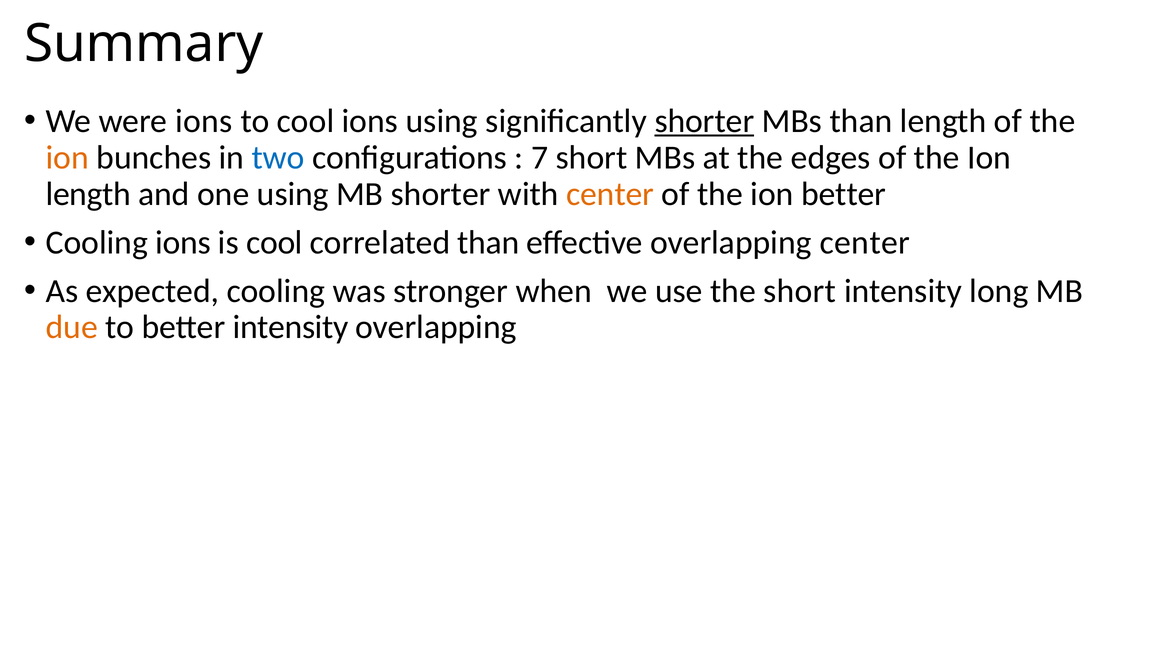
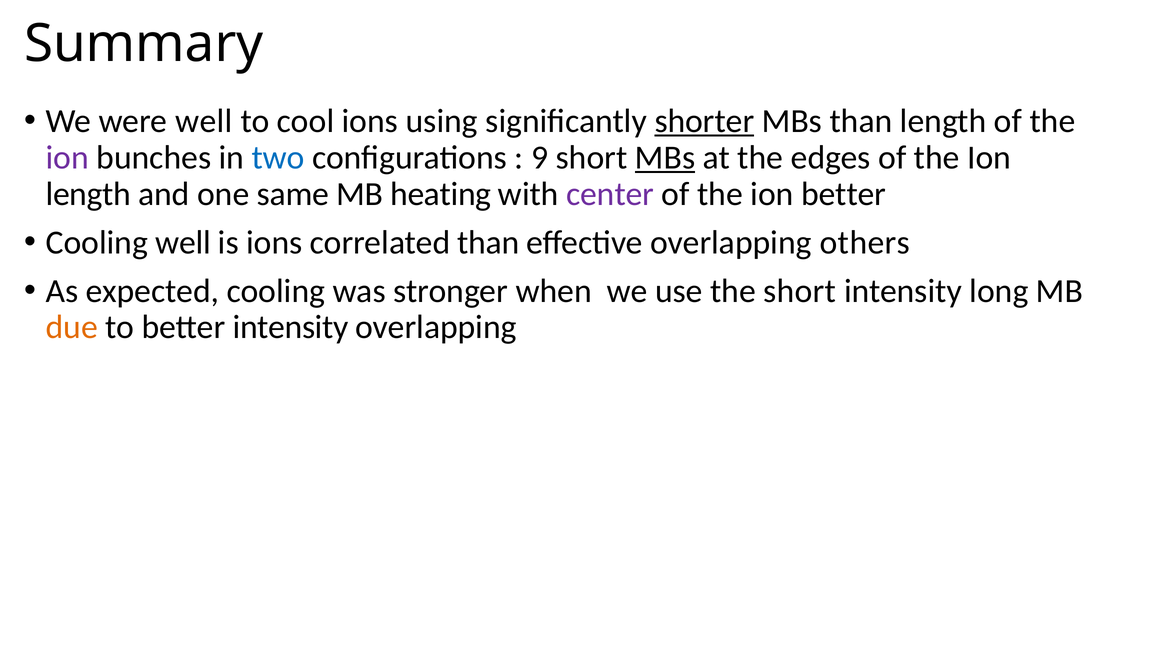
were ions: ions -> well
ion at (67, 158) colour: orange -> purple
7: 7 -> 9
MBs at (665, 158) underline: none -> present
one using: using -> same
MB shorter: shorter -> heating
center at (610, 194) colour: orange -> purple
Cooling ions: ions -> well
is cool: cool -> ions
overlapping center: center -> others
